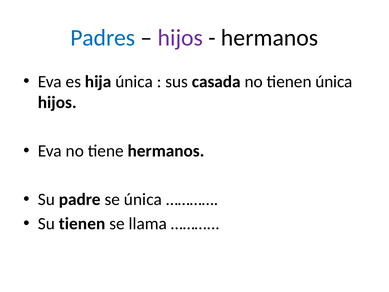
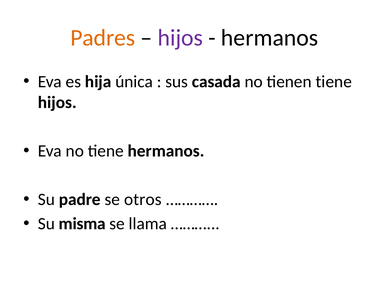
Padres colour: blue -> orange
tienen única: única -> tiene
se única: única -> otros
Su tienen: tienen -> misma
